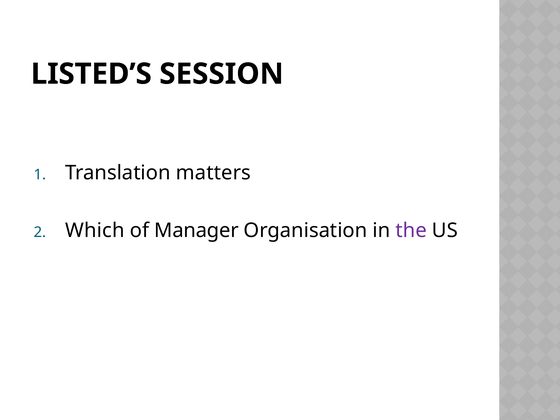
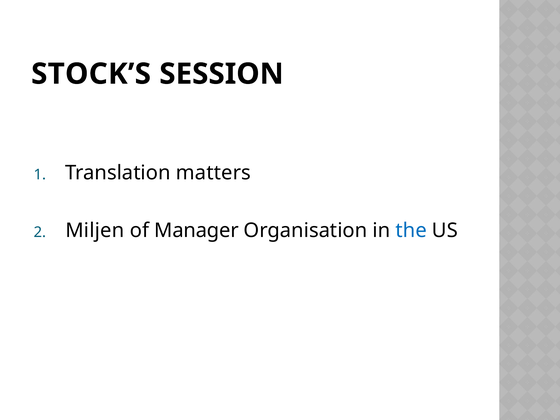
LISTED’S: LISTED’S -> STOCK’S
Which: Which -> Miljen
the colour: purple -> blue
